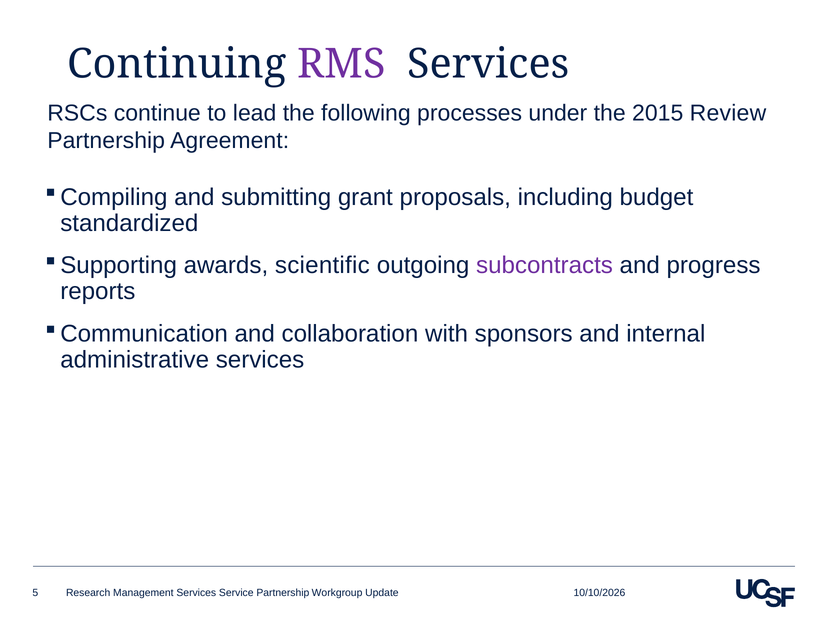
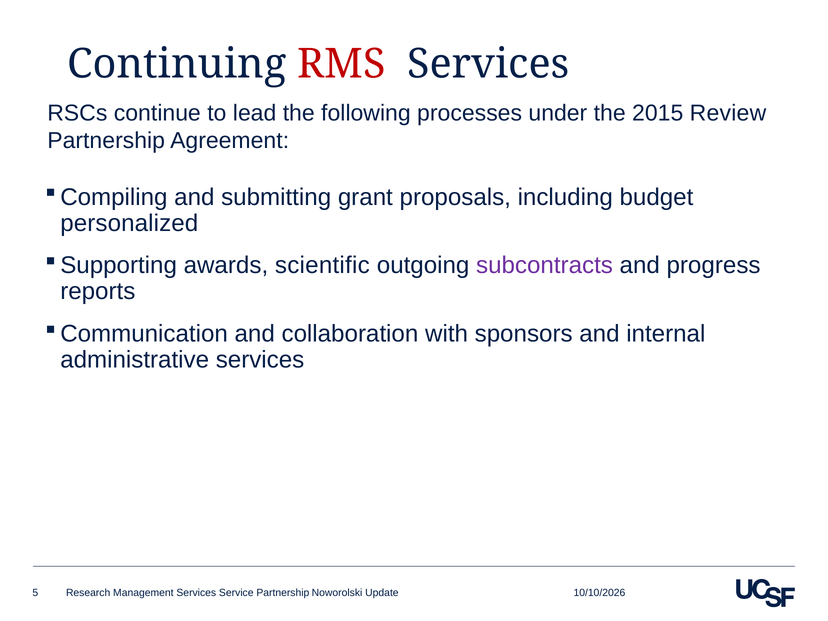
RMS colour: purple -> red
standardized: standardized -> personalized
Workgroup: Workgroup -> Noworolski
